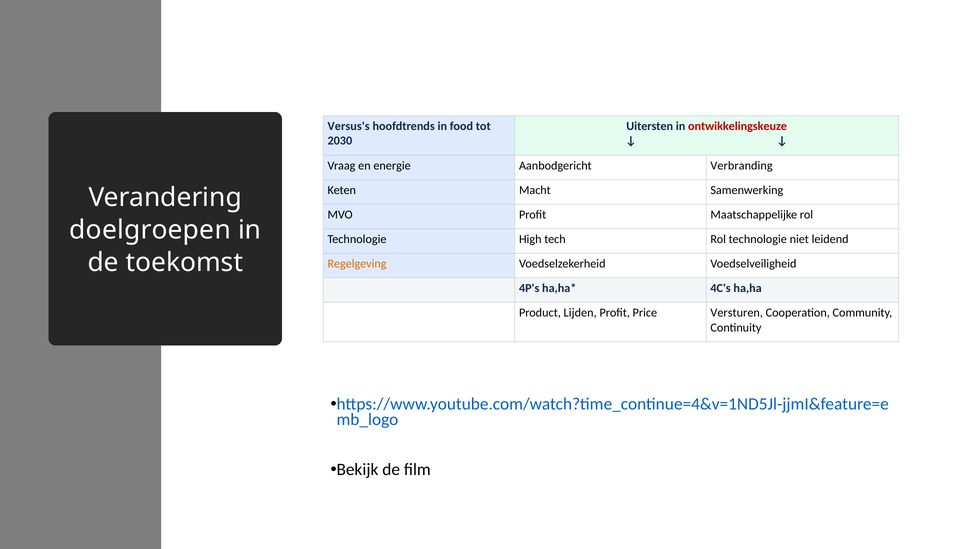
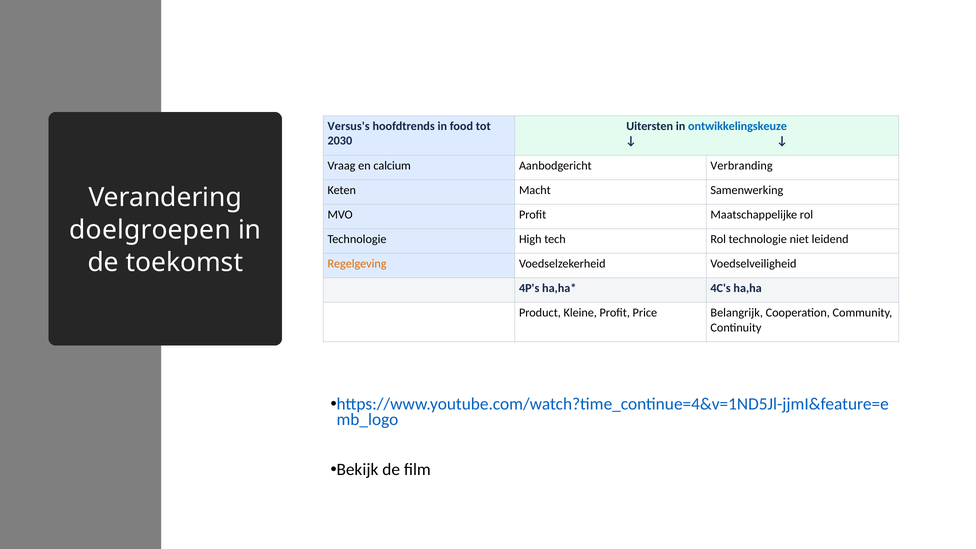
ontwikkelingskeuze colour: red -> blue
energie: energie -> calcium
Lijden: Lijden -> Kleine
Versturen: Versturen -> Belangrijk
